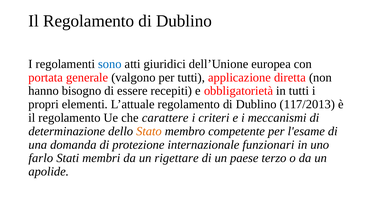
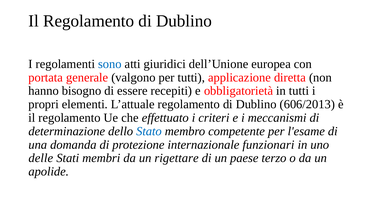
117/2013: 117/2013 -> 606/2013
carattere: carattere -> effettuato
Stato colour: orange -> blue
farlo: farlo -> delle
